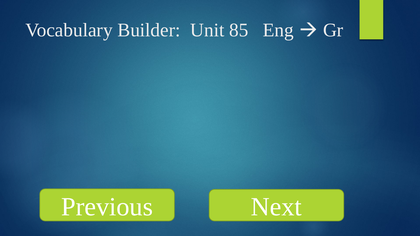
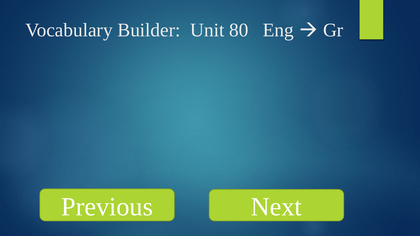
85: 85 -> 80
